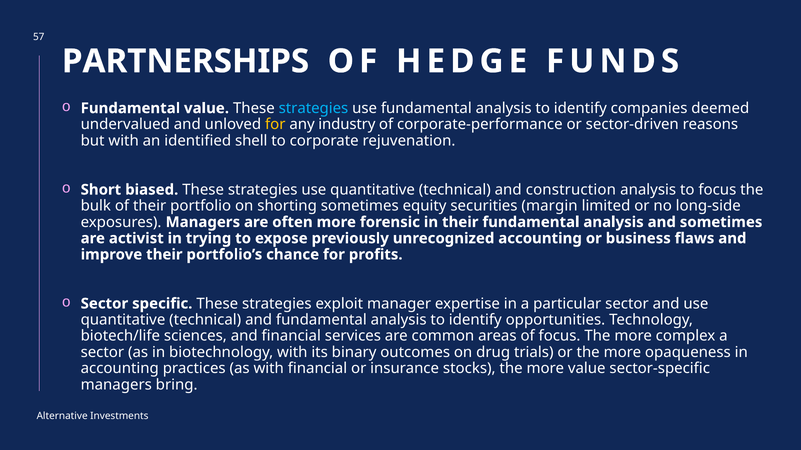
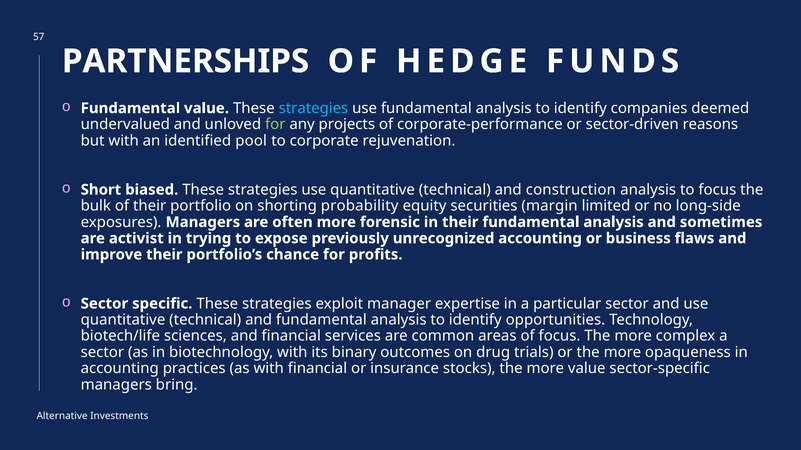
for at (275, 125) colour: yellow -> light green
industry: industry -> projects
shell: shell -> pool
shorting sometimes: sometimes -> probability
